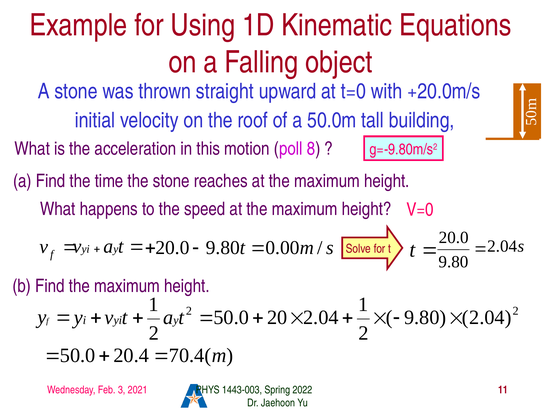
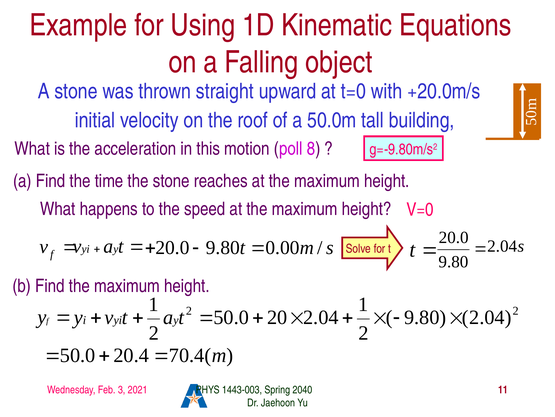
2022: 2022 -> 2040
